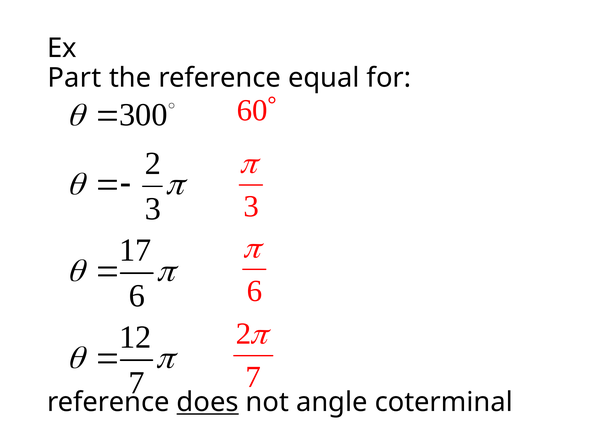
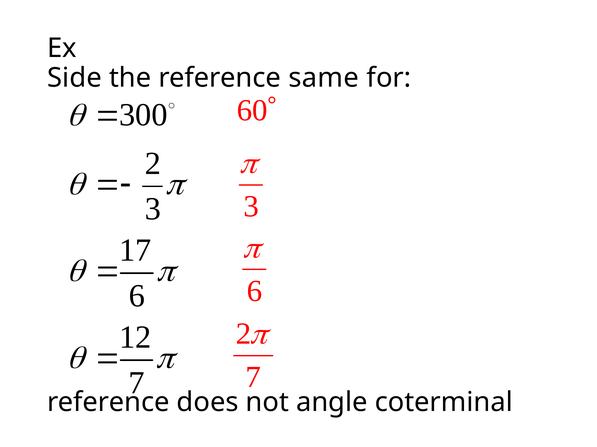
Part: Part -> Side
equal: equal -> same
does underline: present -> none
